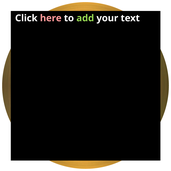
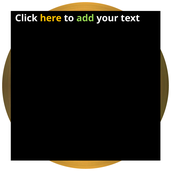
here colour: pink -> yellow
